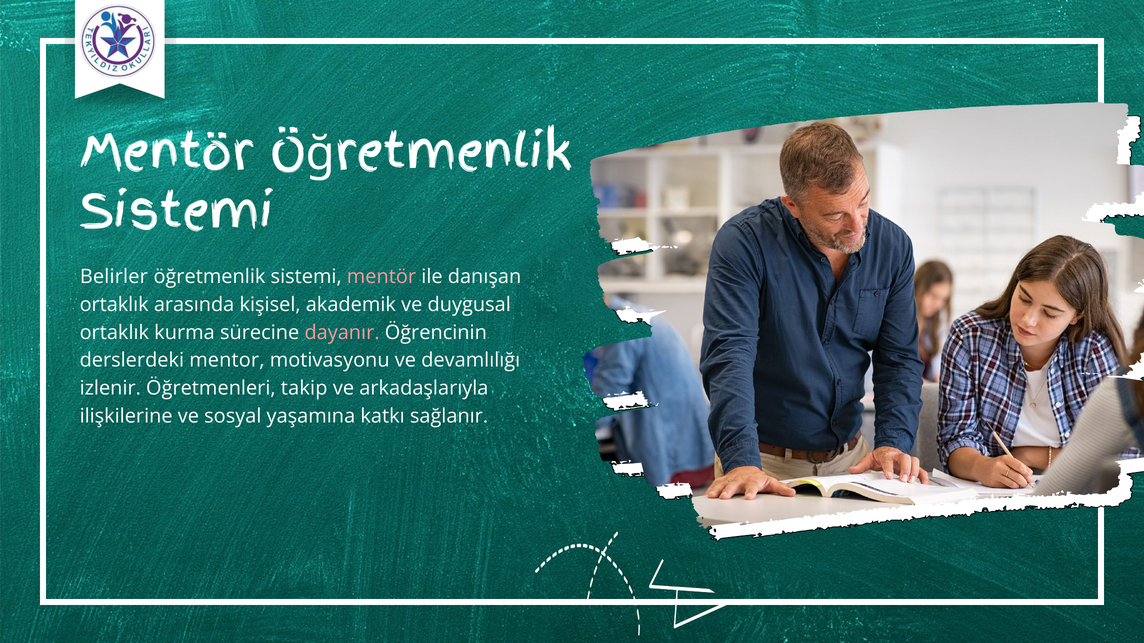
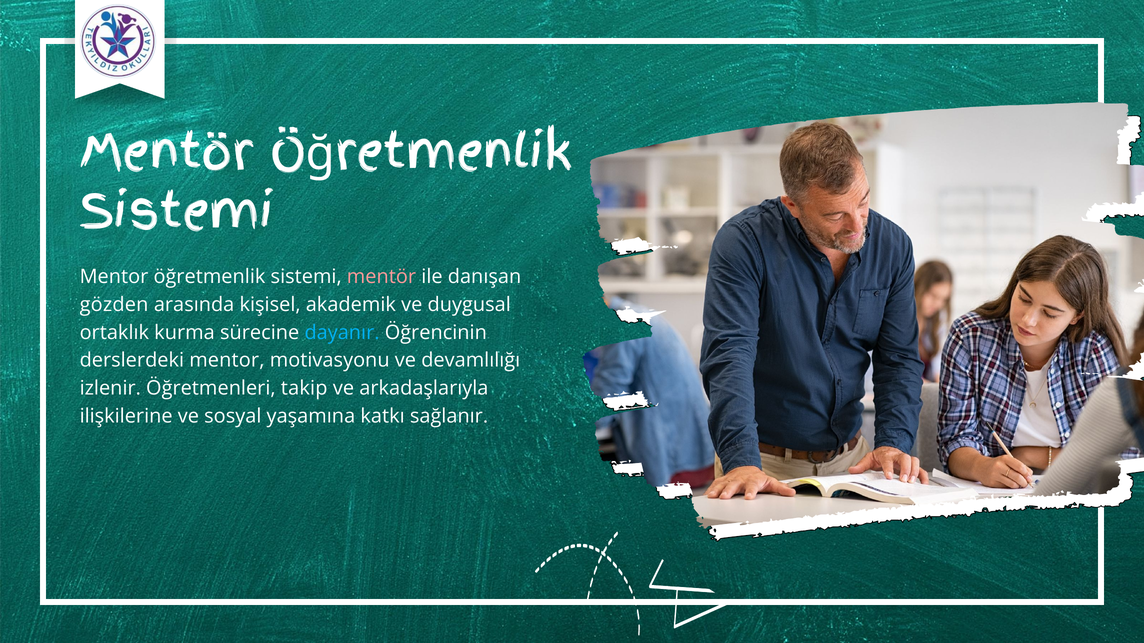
Belirler at (114, 277): Belirler -> Mentor
ortaklık at (114, 305): ortaklık -> gözden
dayanır colour: pink -> light blue
